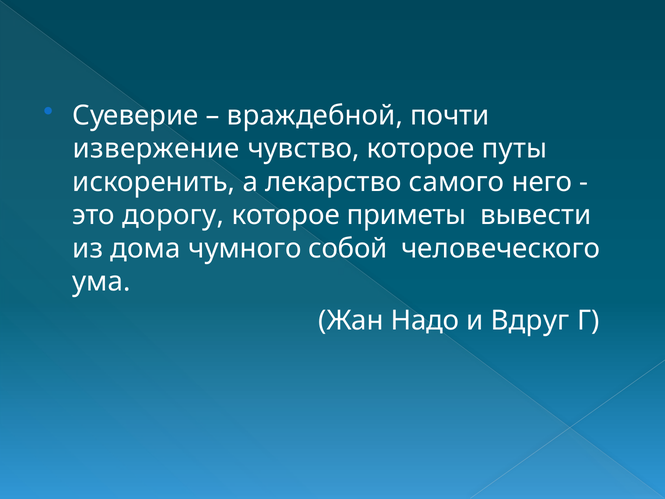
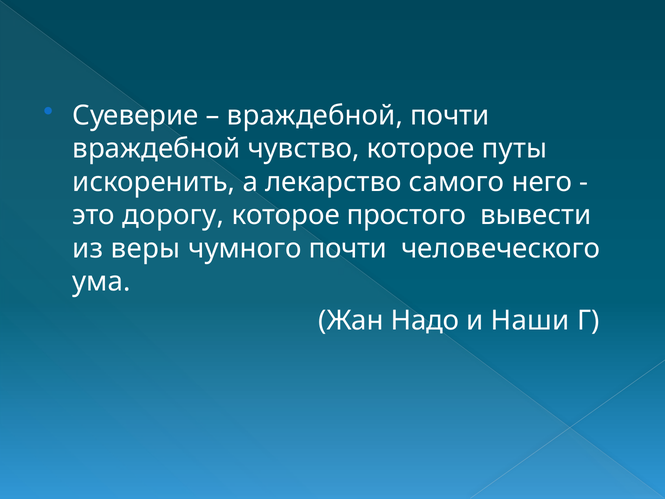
извержение at (156, 149): извержение -> враждебной
приметы: приметы -> простого
дома: дома -> веры
чумного собой: собой -> почти
Вдруг: Вдруг -> Наши
